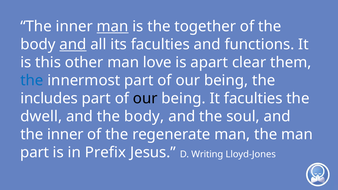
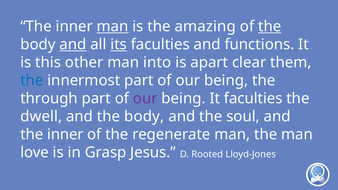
together: together -> amazing
the at (270, 26) underline: none -> present
its underline: none -> present
love: love -> into
includes: includes -> through
our at (145, 99) colour: black -> purple
part at (35, 153): part -> love
Prefix: Prefix -> Grasp
Writing: Writing -> Rooted
